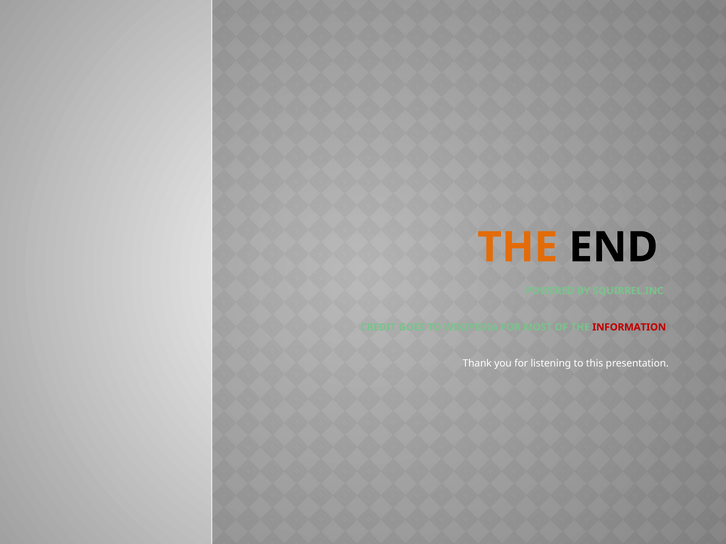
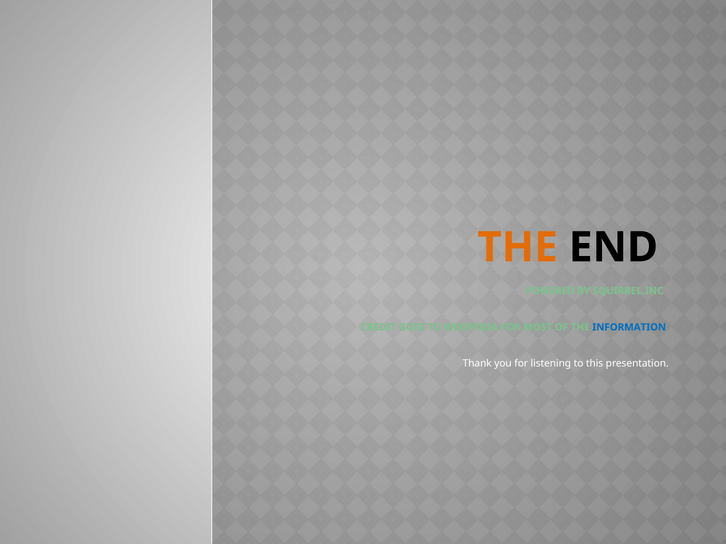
INFORMATION colour: red -> blue
